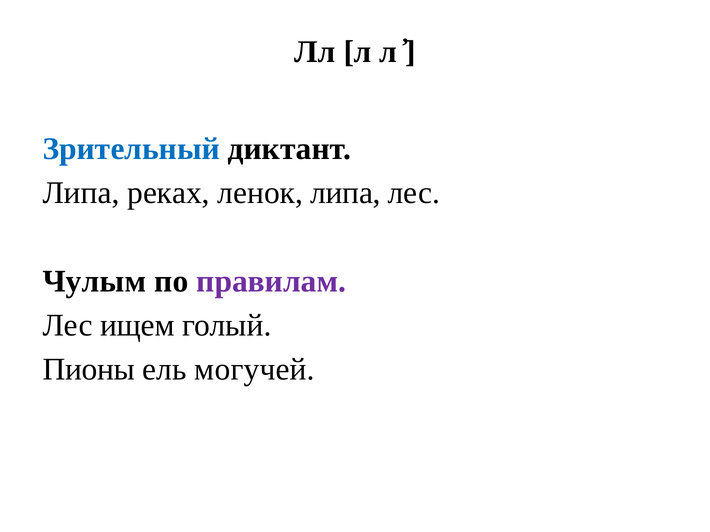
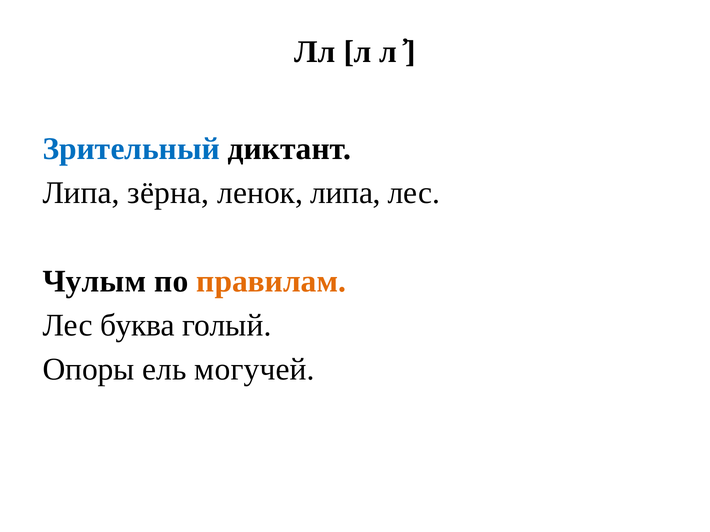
реках: реках -> зёрна
правилам colour: purple -> orange
ищем: ищем -> буква
Пионы: Пионы -> Опоры
